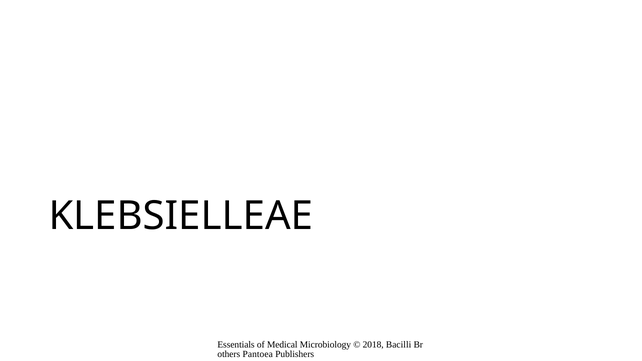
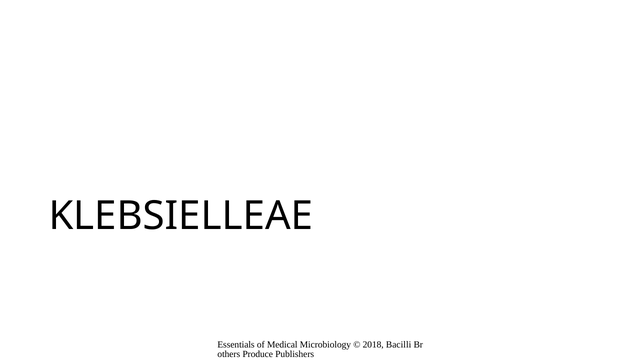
Pantoea: Pantoea -> Produce
